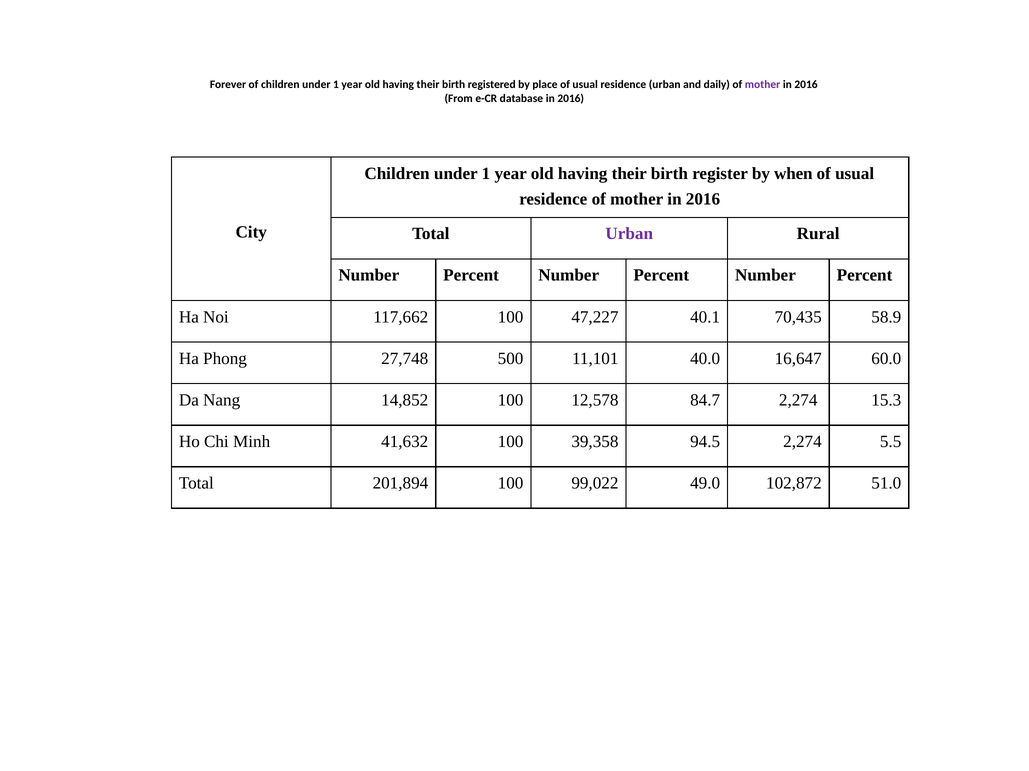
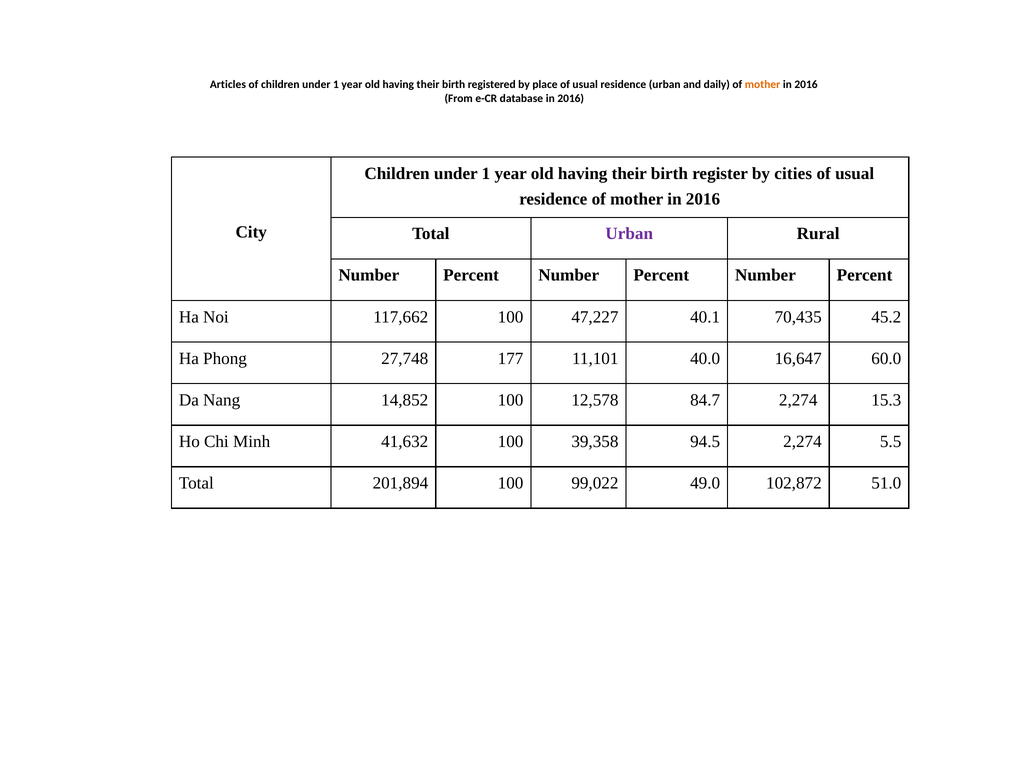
Forever: Forever -> Articles
mother at (763, 85) colour: purple -> orange
when: when -> cities
58.9: 58.9 -> 45.2
500: 500 -> 177
